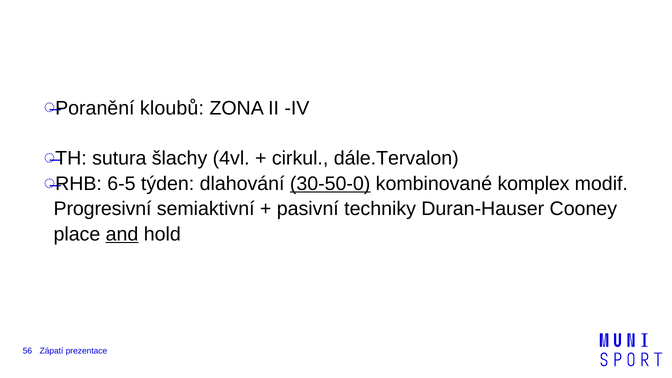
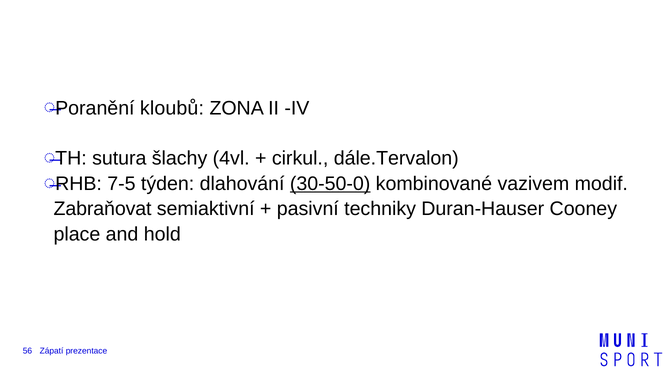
6-5: 6-5 -> 7-5
komplex: komplex -> vazivem
Progresivní: Progresivní -> Zabraňovat
and underline: present -> none
